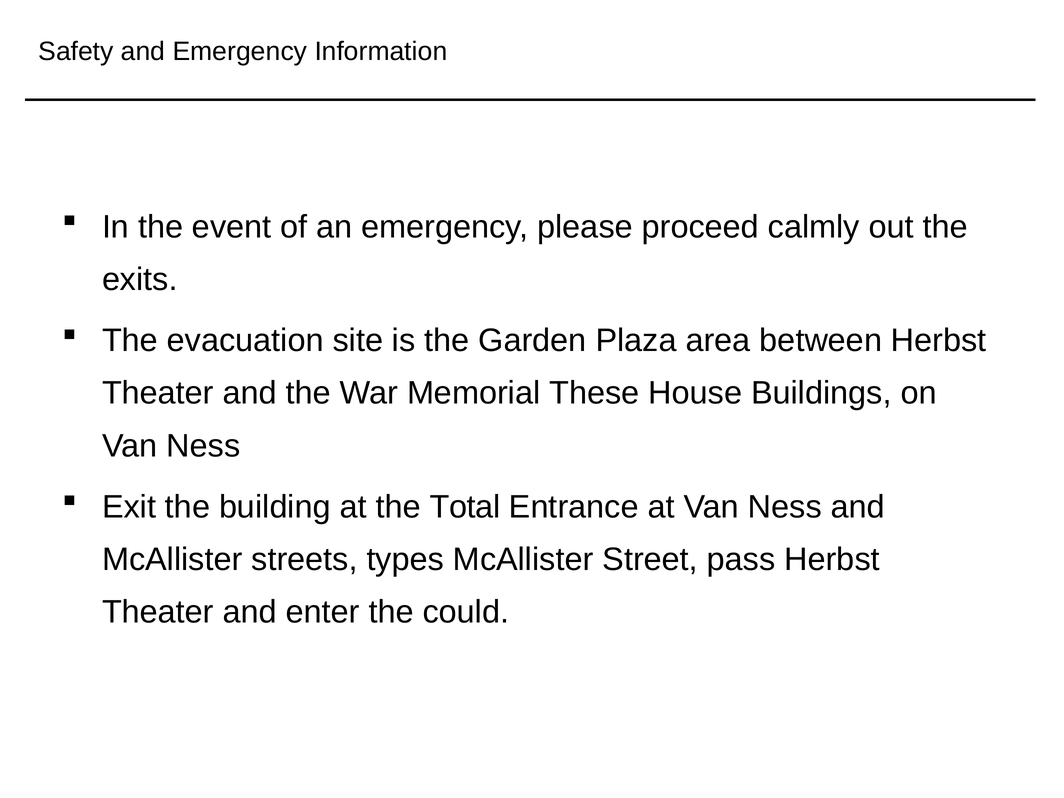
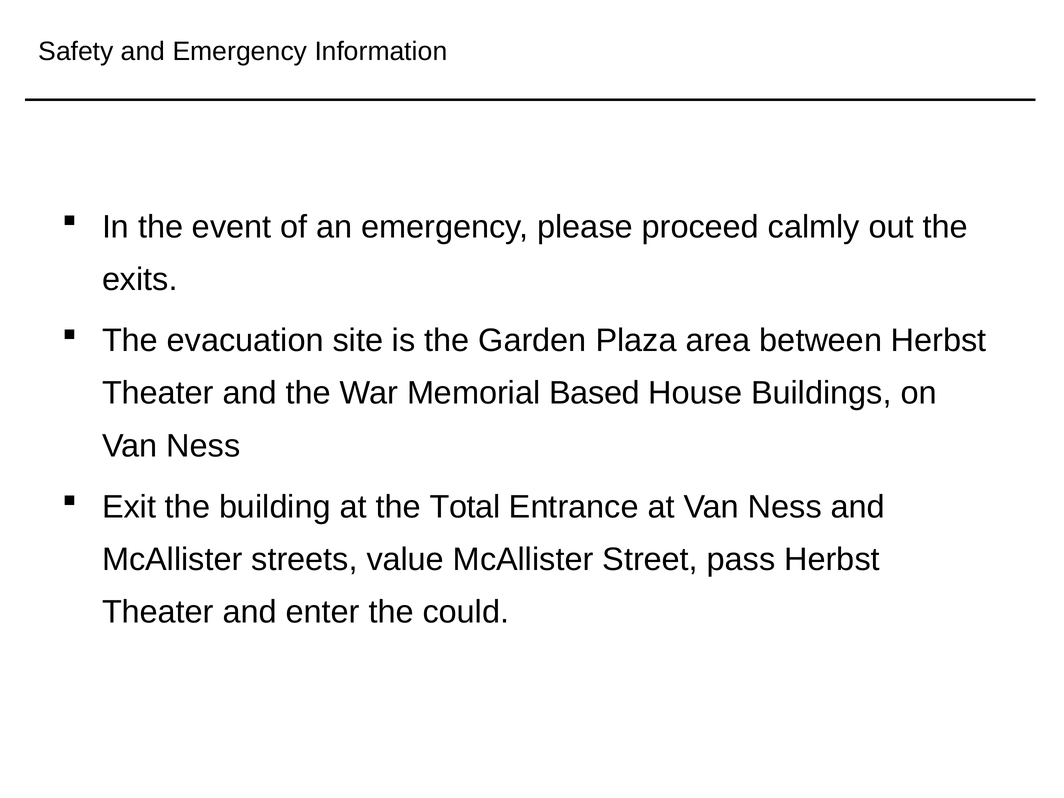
These: These -> Based
types: types -> value
